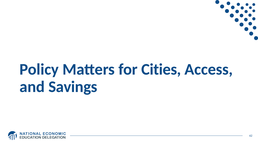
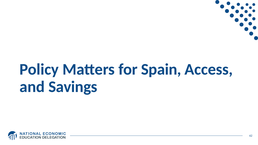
Cities: Cities -> Spain
